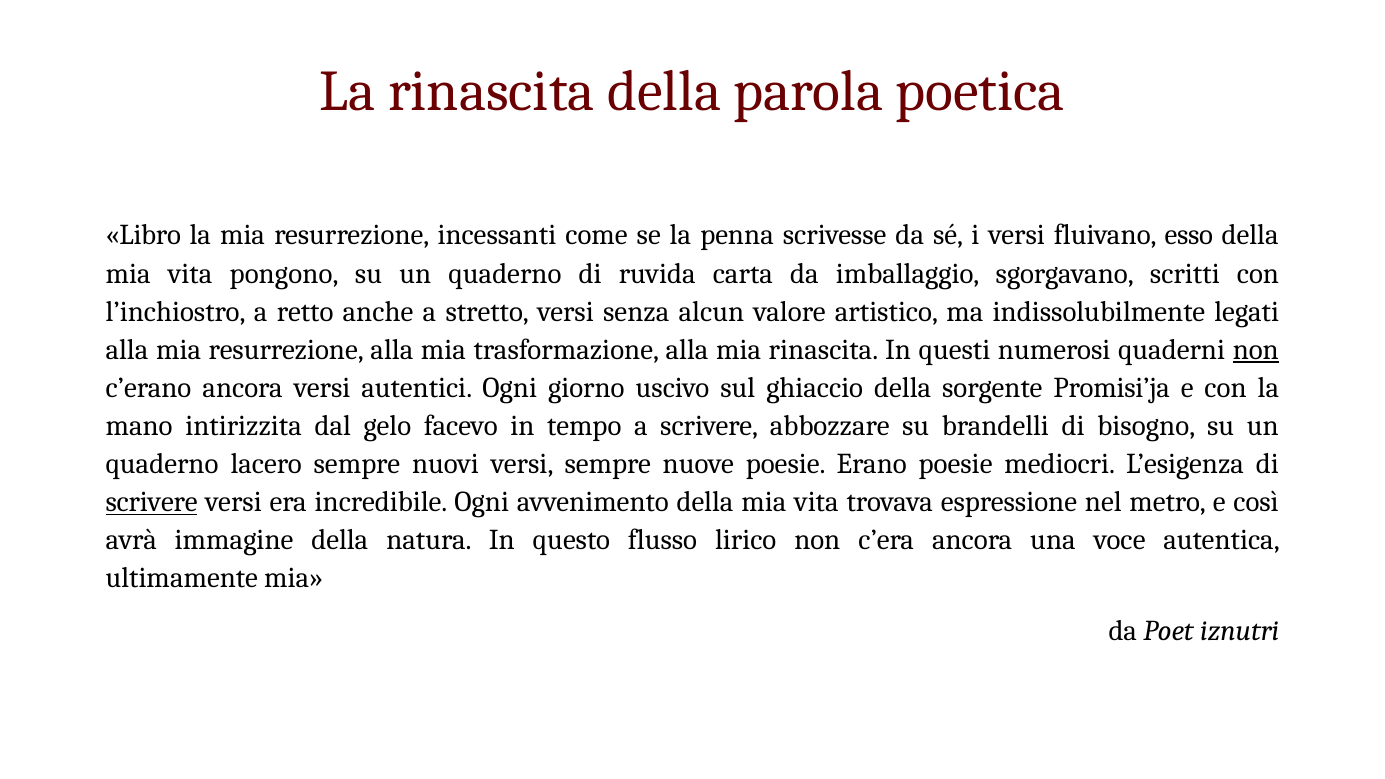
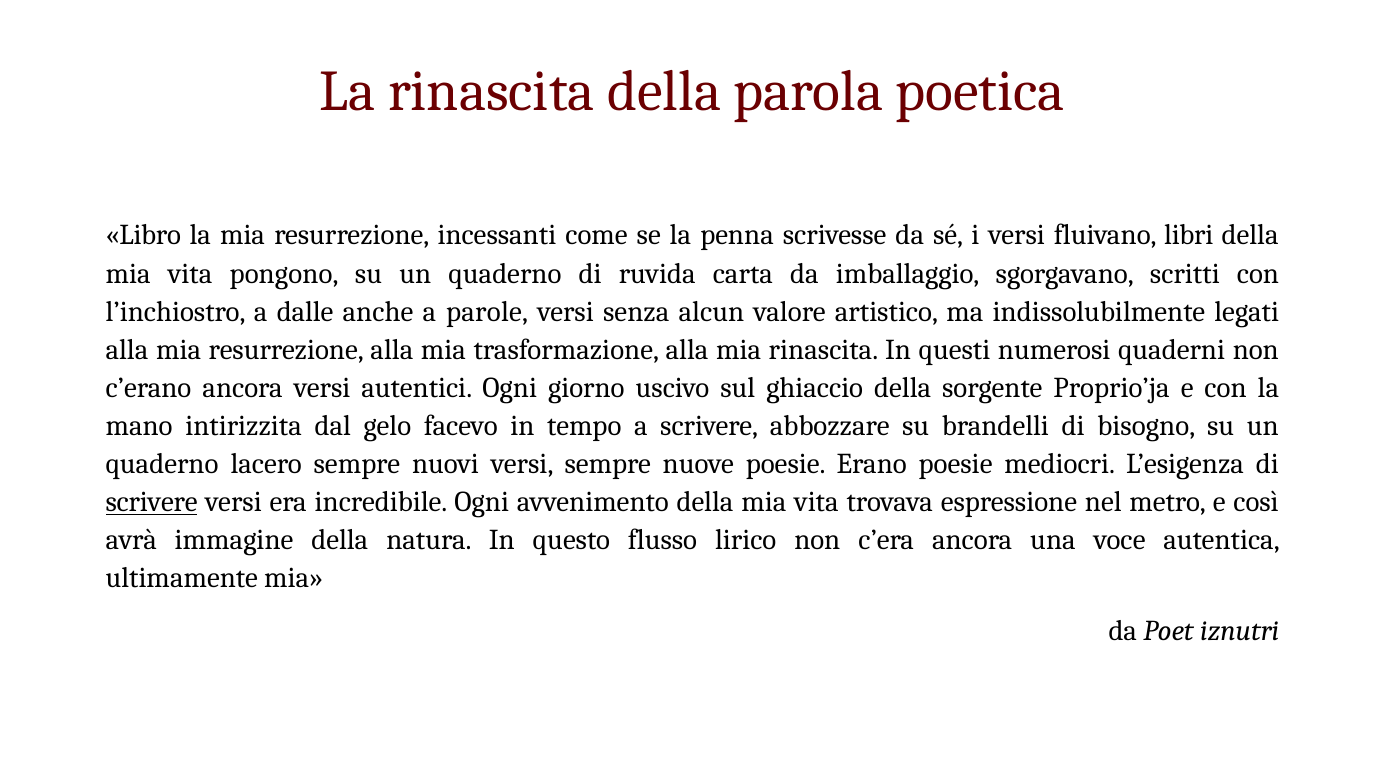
esso: esso -> libri
retto: retto -> dalle
stretto: stretto -> parole
non at (1256, 350) underline: present -> none
Promisi’ja: Promisi’ja -> Proprio’ja
